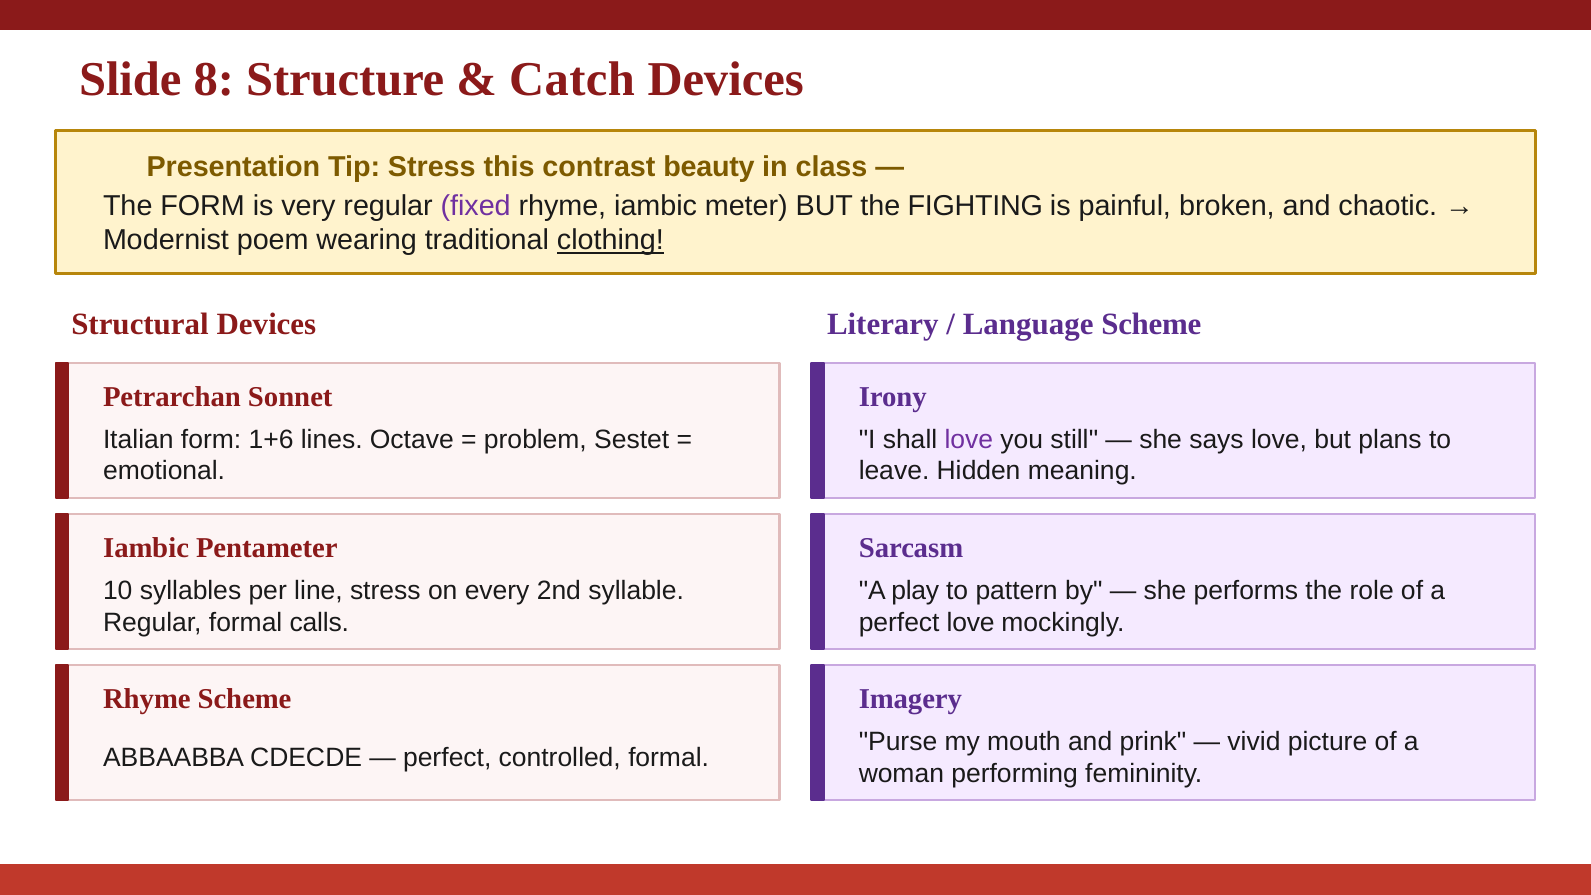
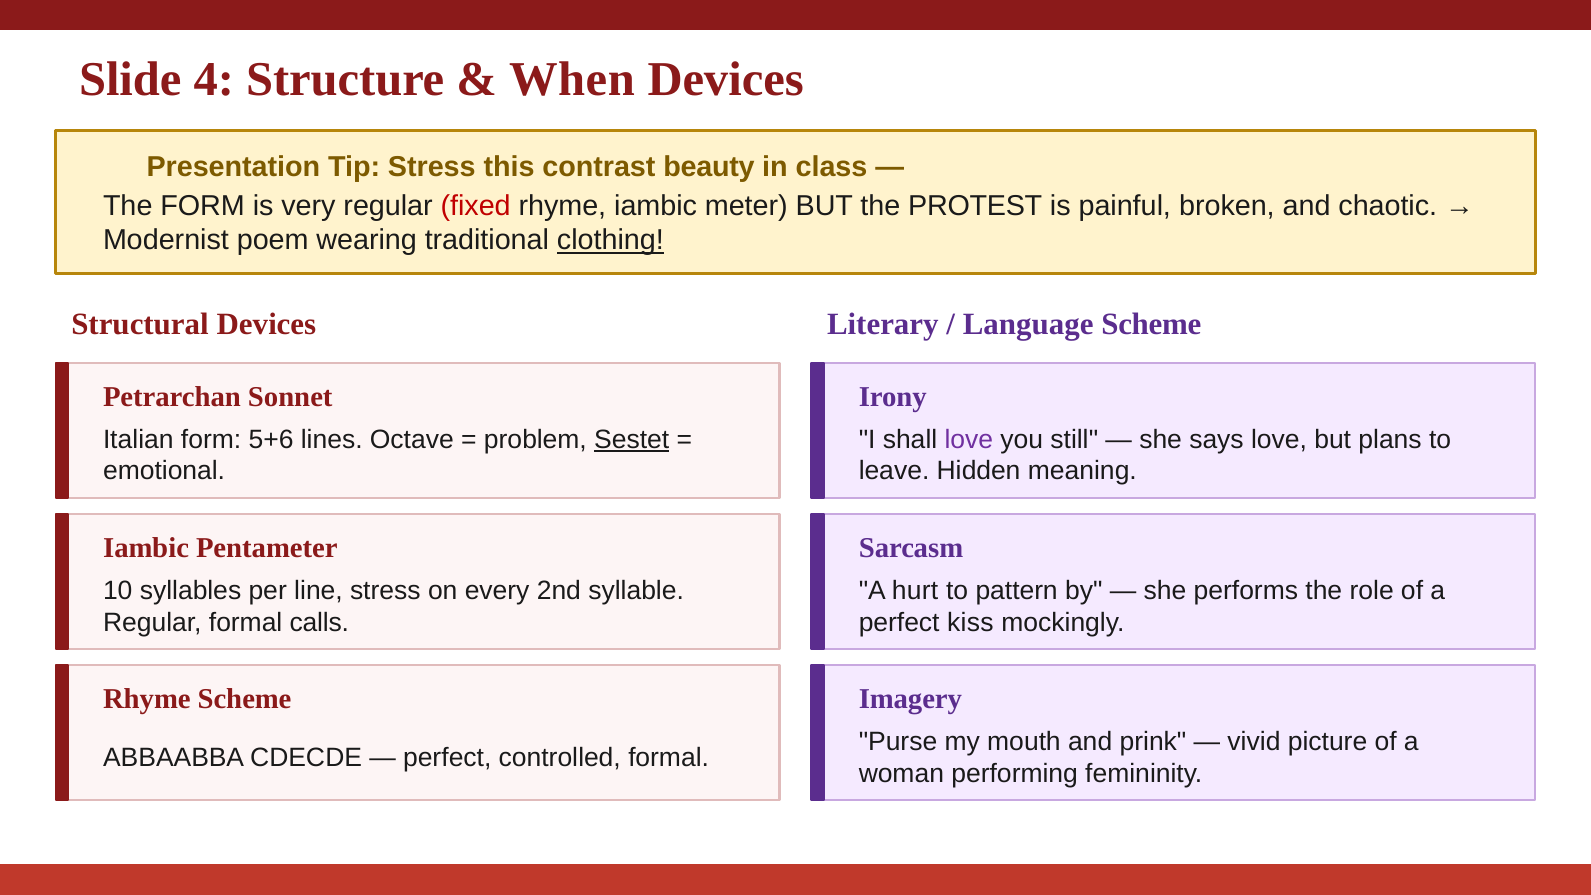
8: 8 -> 4
Catch: Catch -> When
fixed colour: purple -> red
FIGHTING: FIGHTING -> PROTEST
1+6: 1+6 -> 5+6
Sestet underline: none -> present
play: play -> hurt
perfect love: love -> kiss
